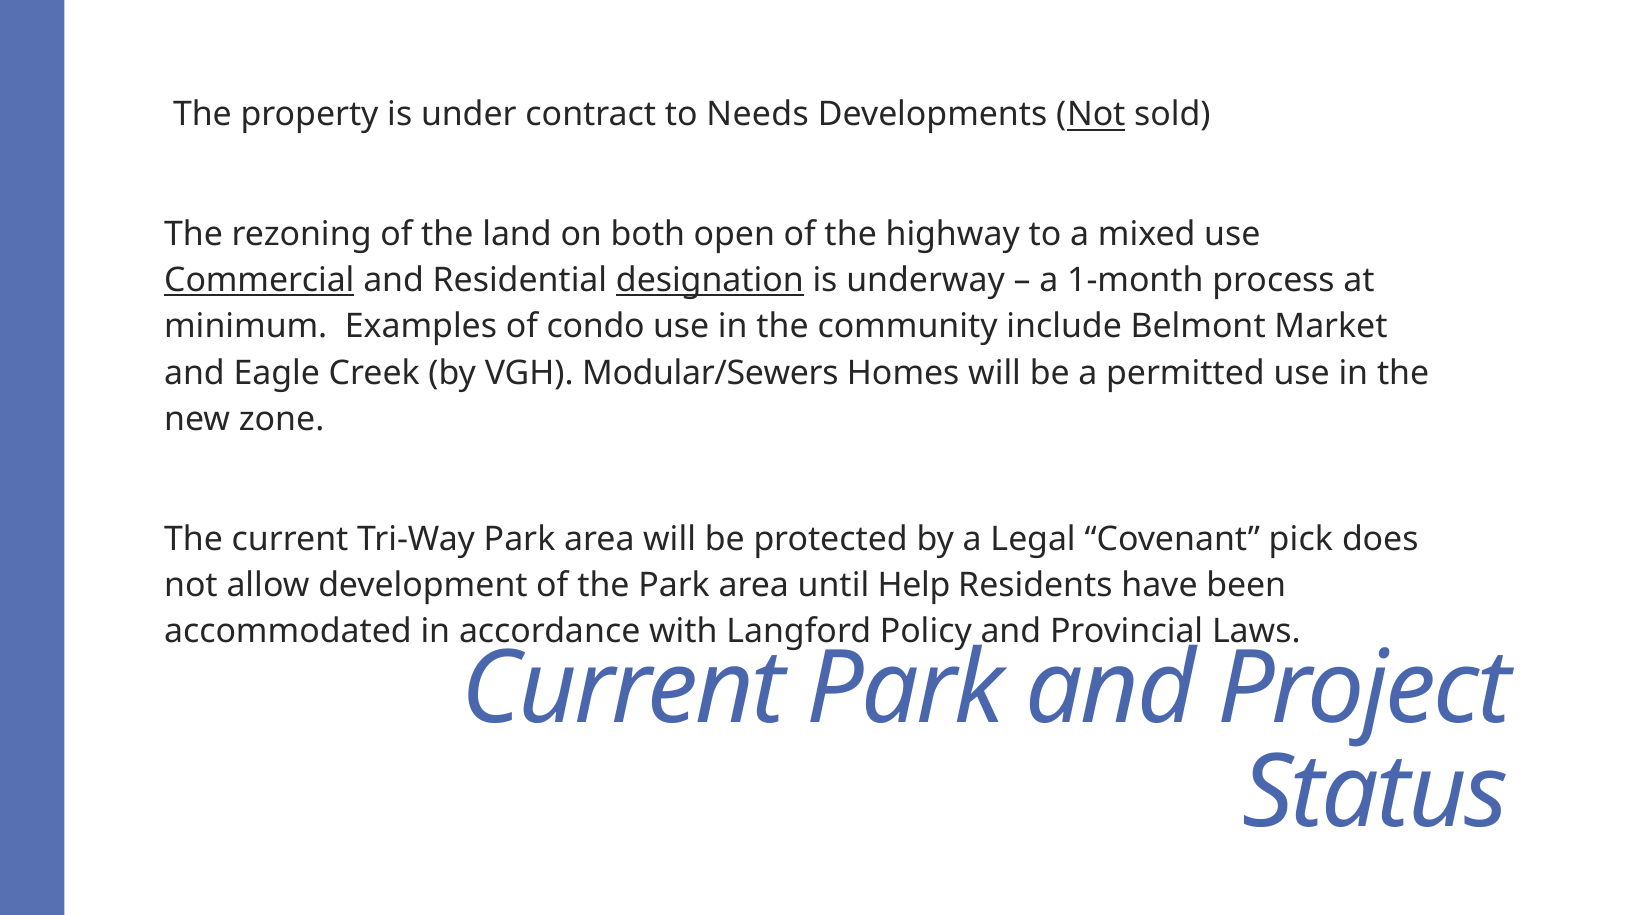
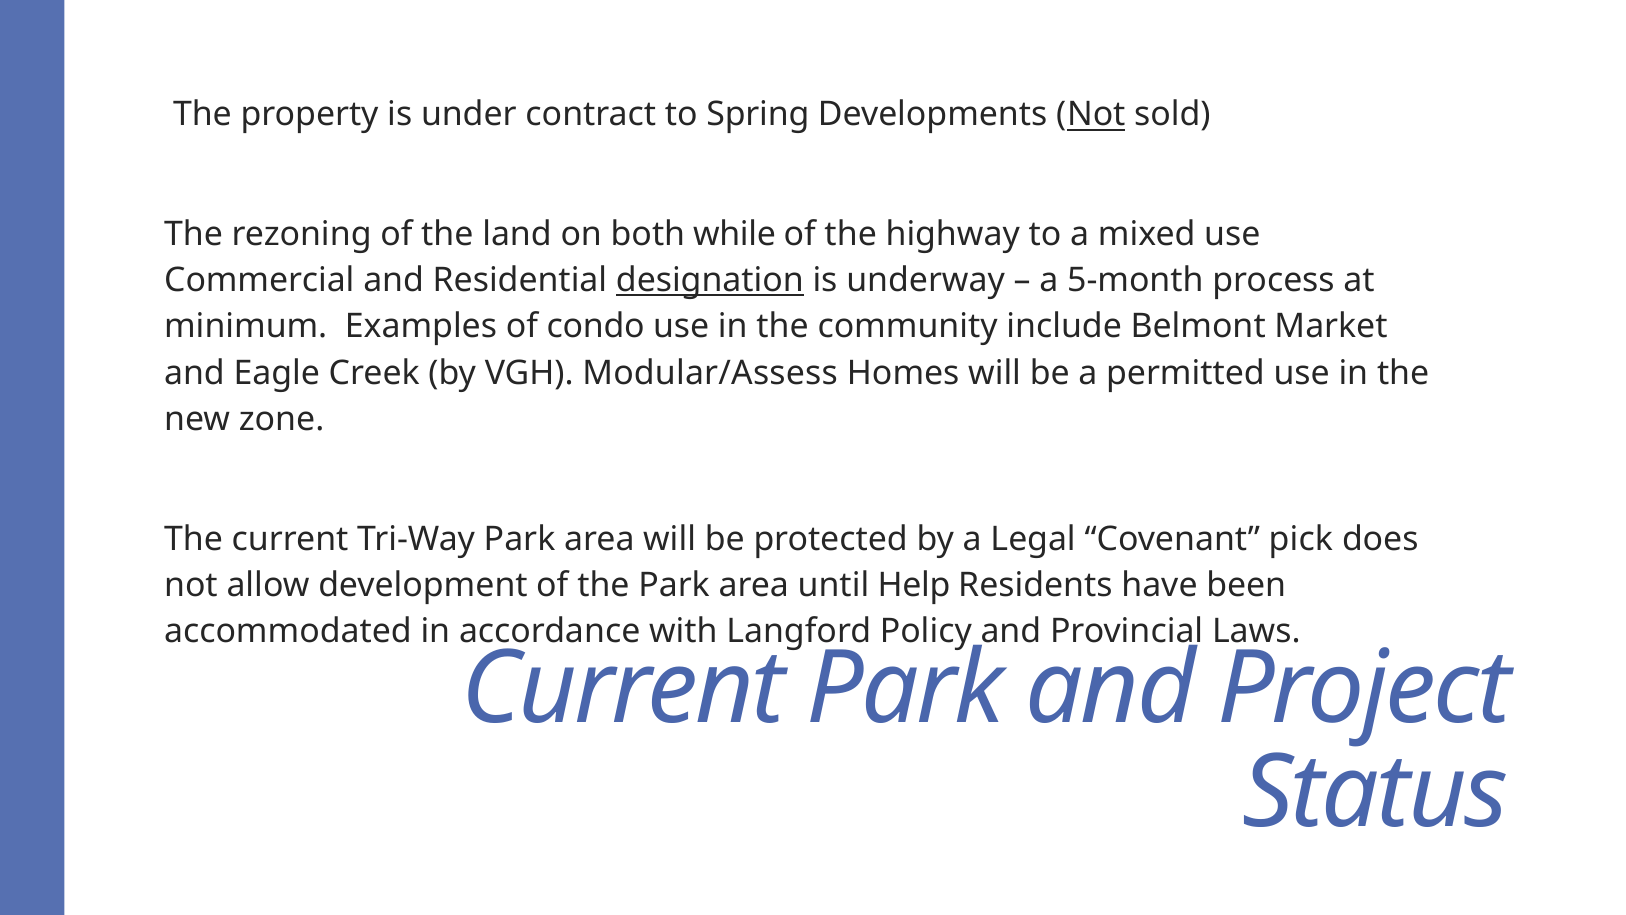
Needs: Needs -> Spring
open: open -> while
Commercial underline: present -> none
1-month: 1-month -> 5-month
Modular/Sewers: Modular/Sewers -> Modular/Assess
